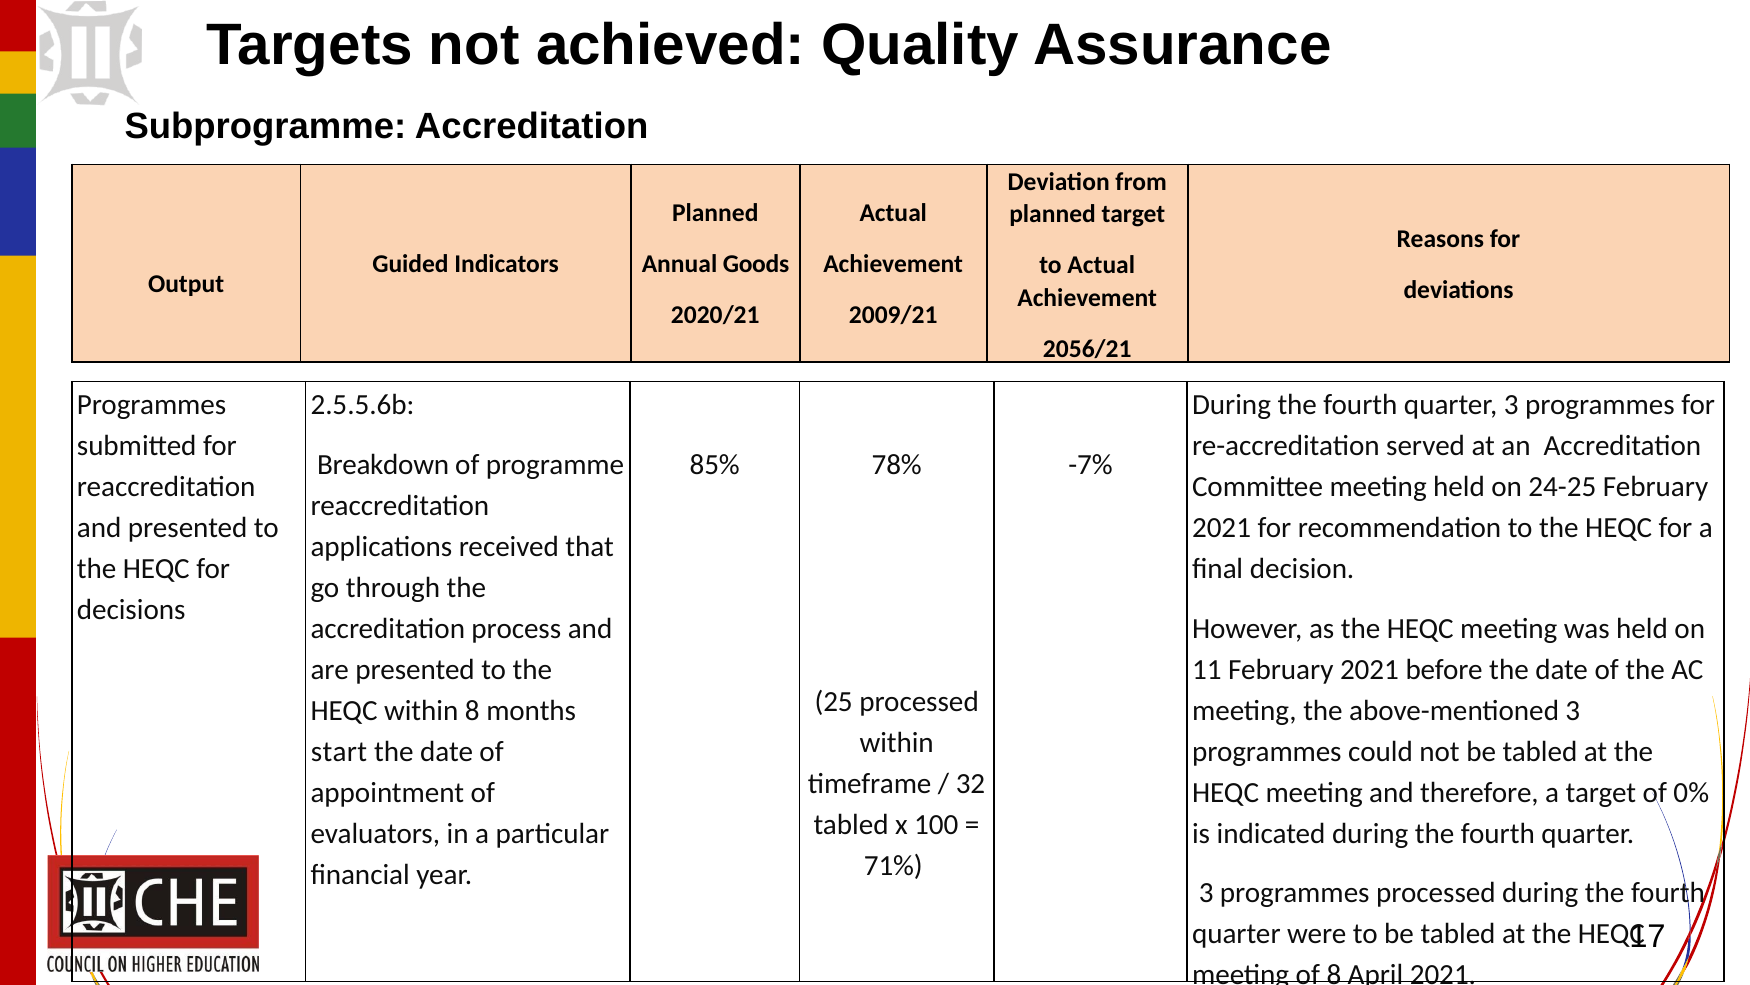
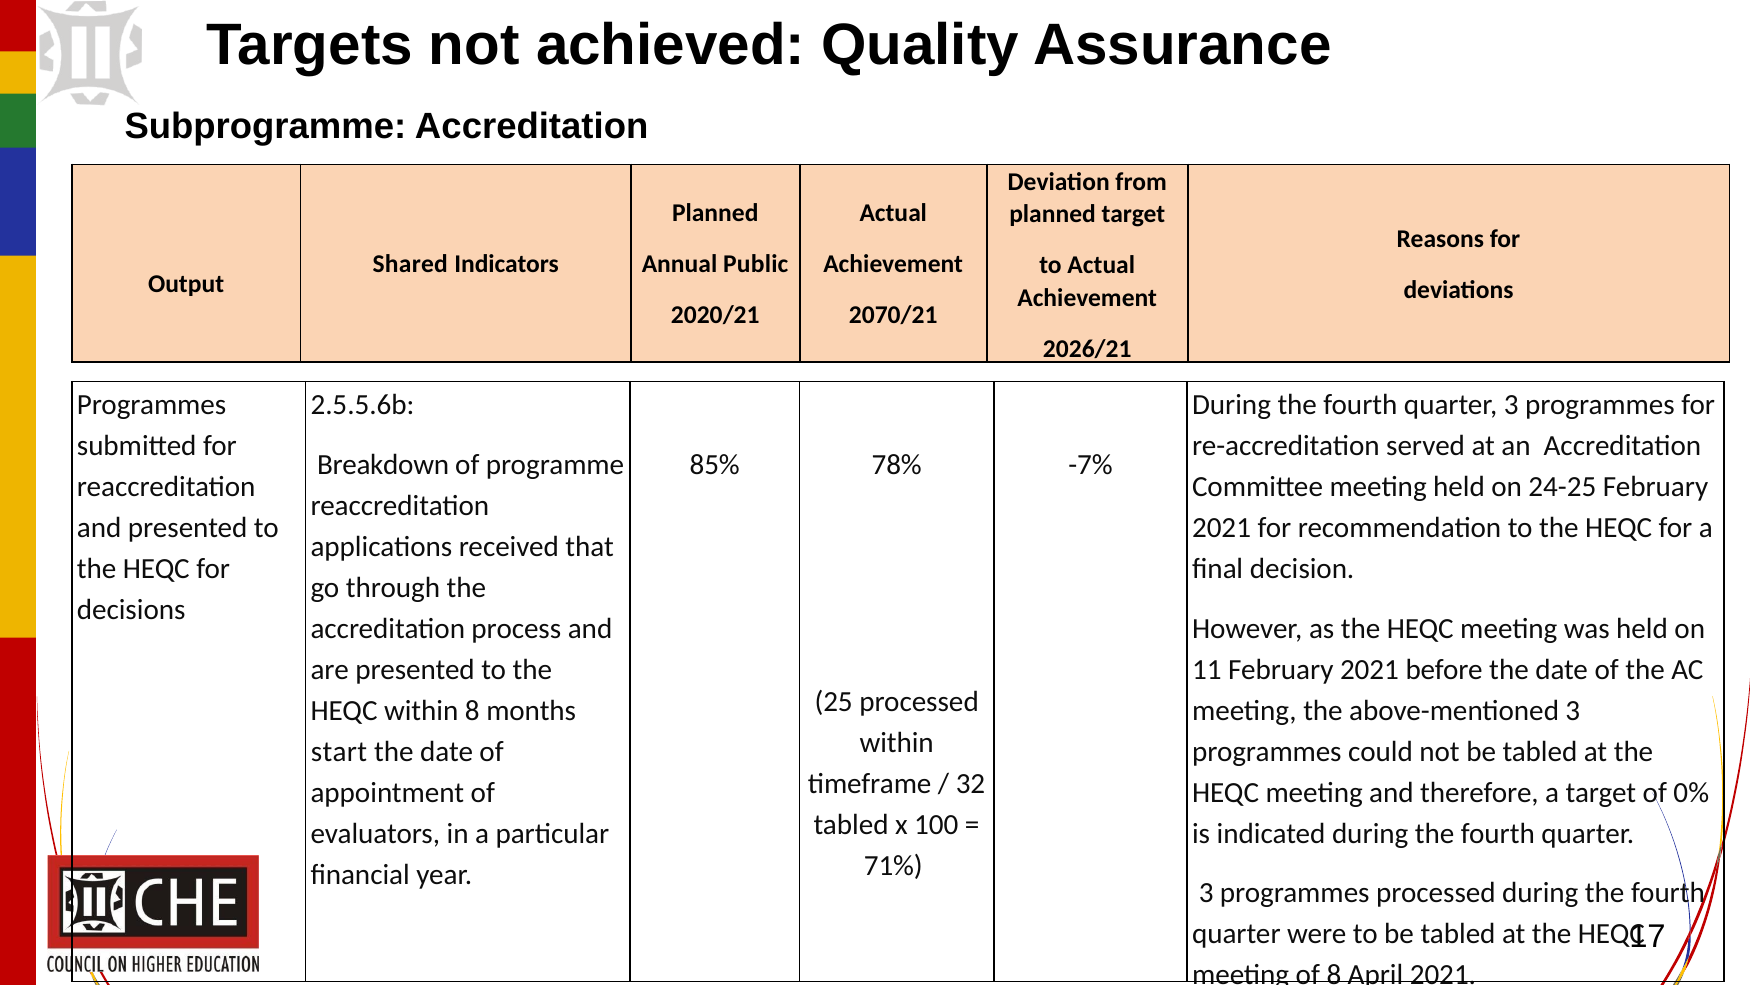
Guided: Guided -> Shared
Goods: Goods -> Public
2009/21: 2009/21 -> 2070/21
2056/21: 2056/21 -> 2026/21
